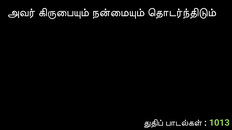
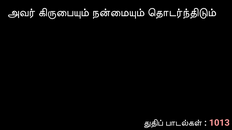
1013 colour: light green -> pink
